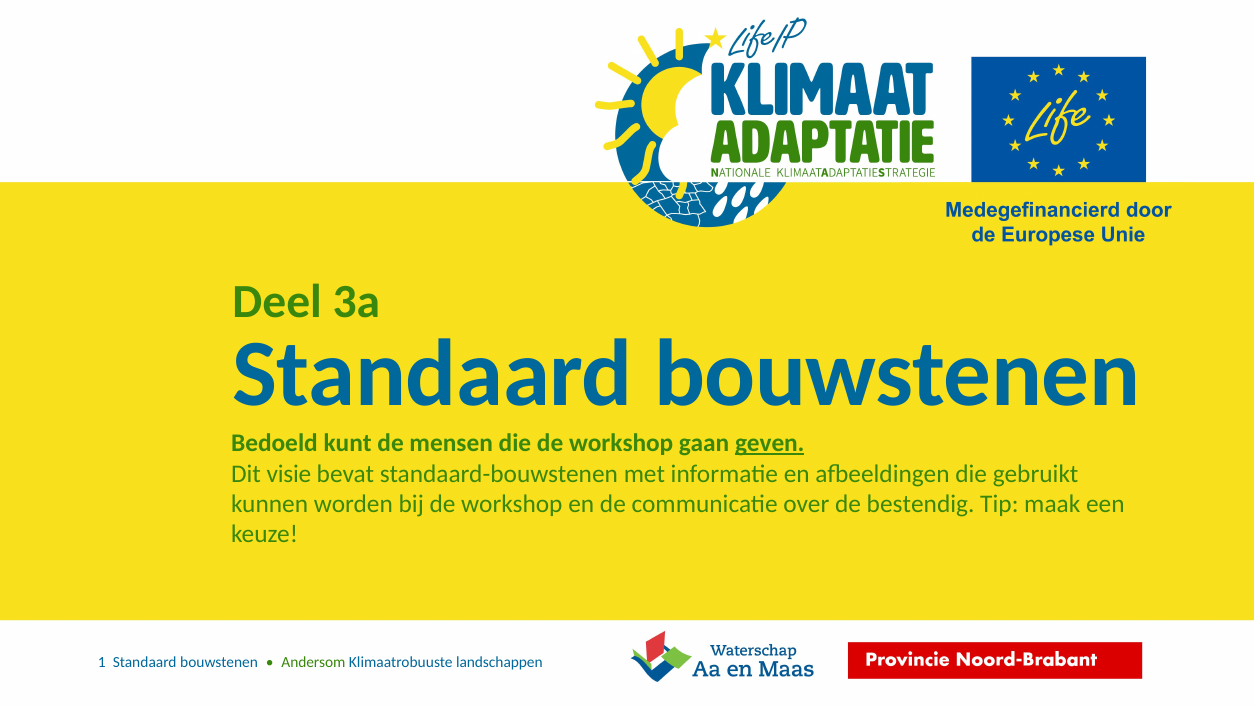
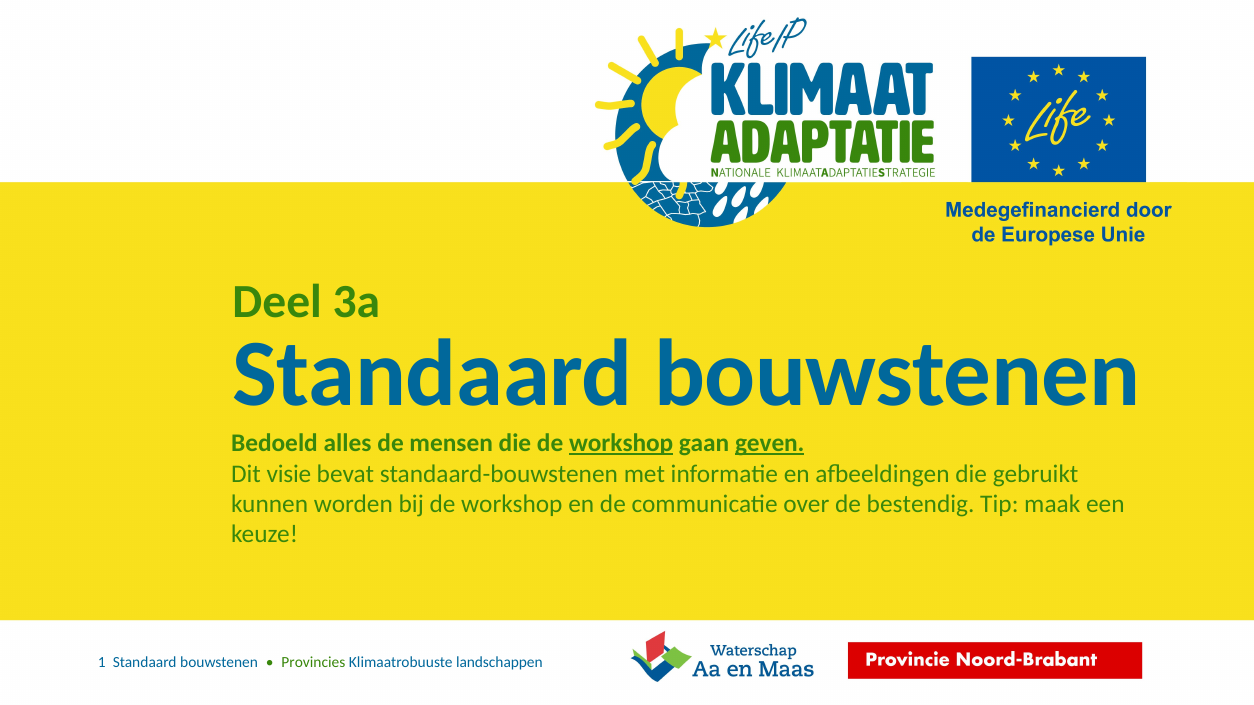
kunt: kunt -> alles
workshop at (621, 444) underline: none -> present
Andersom: Andersom -> Provincies
